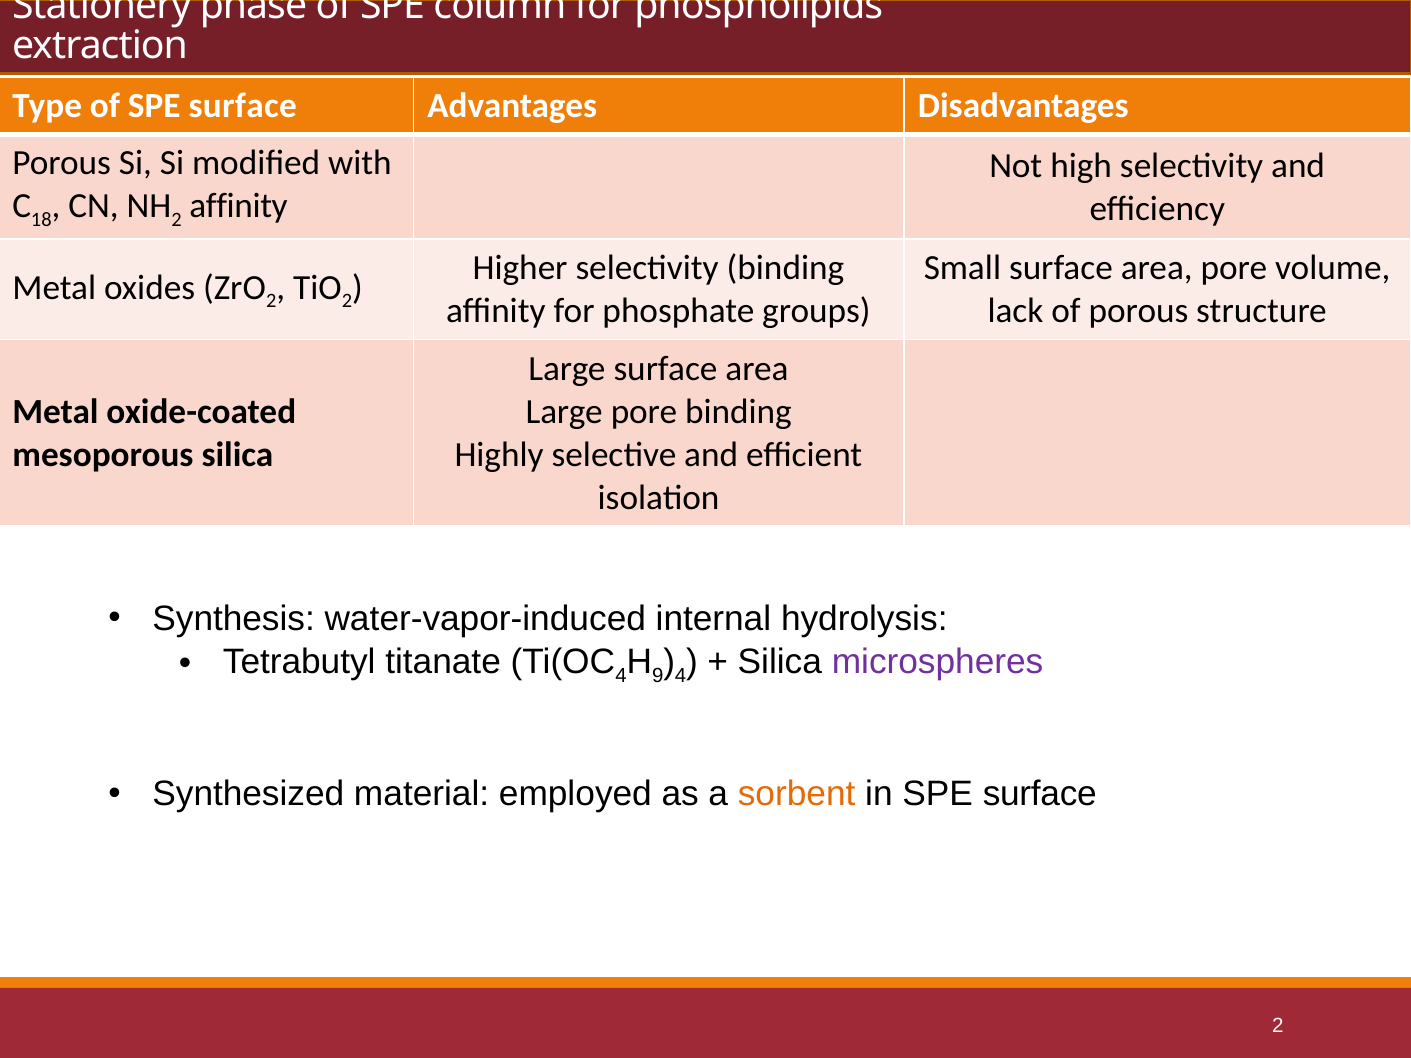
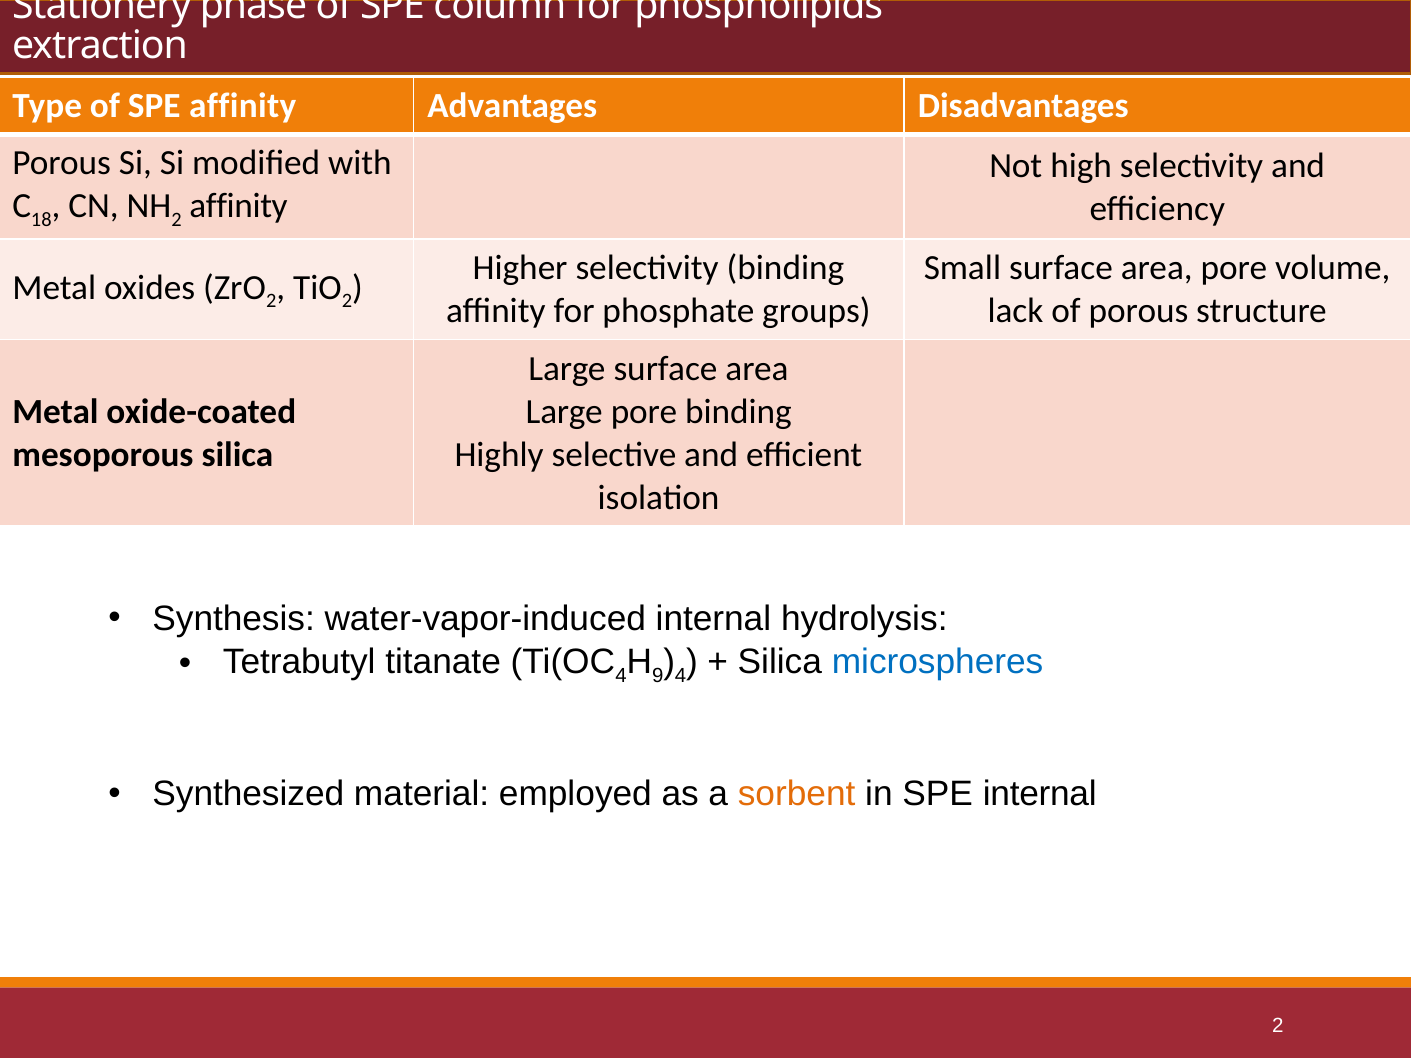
of SPE surface: surface -> affinity
microspheres colour: purple -> blue
in SPE surface: surface -> internal
